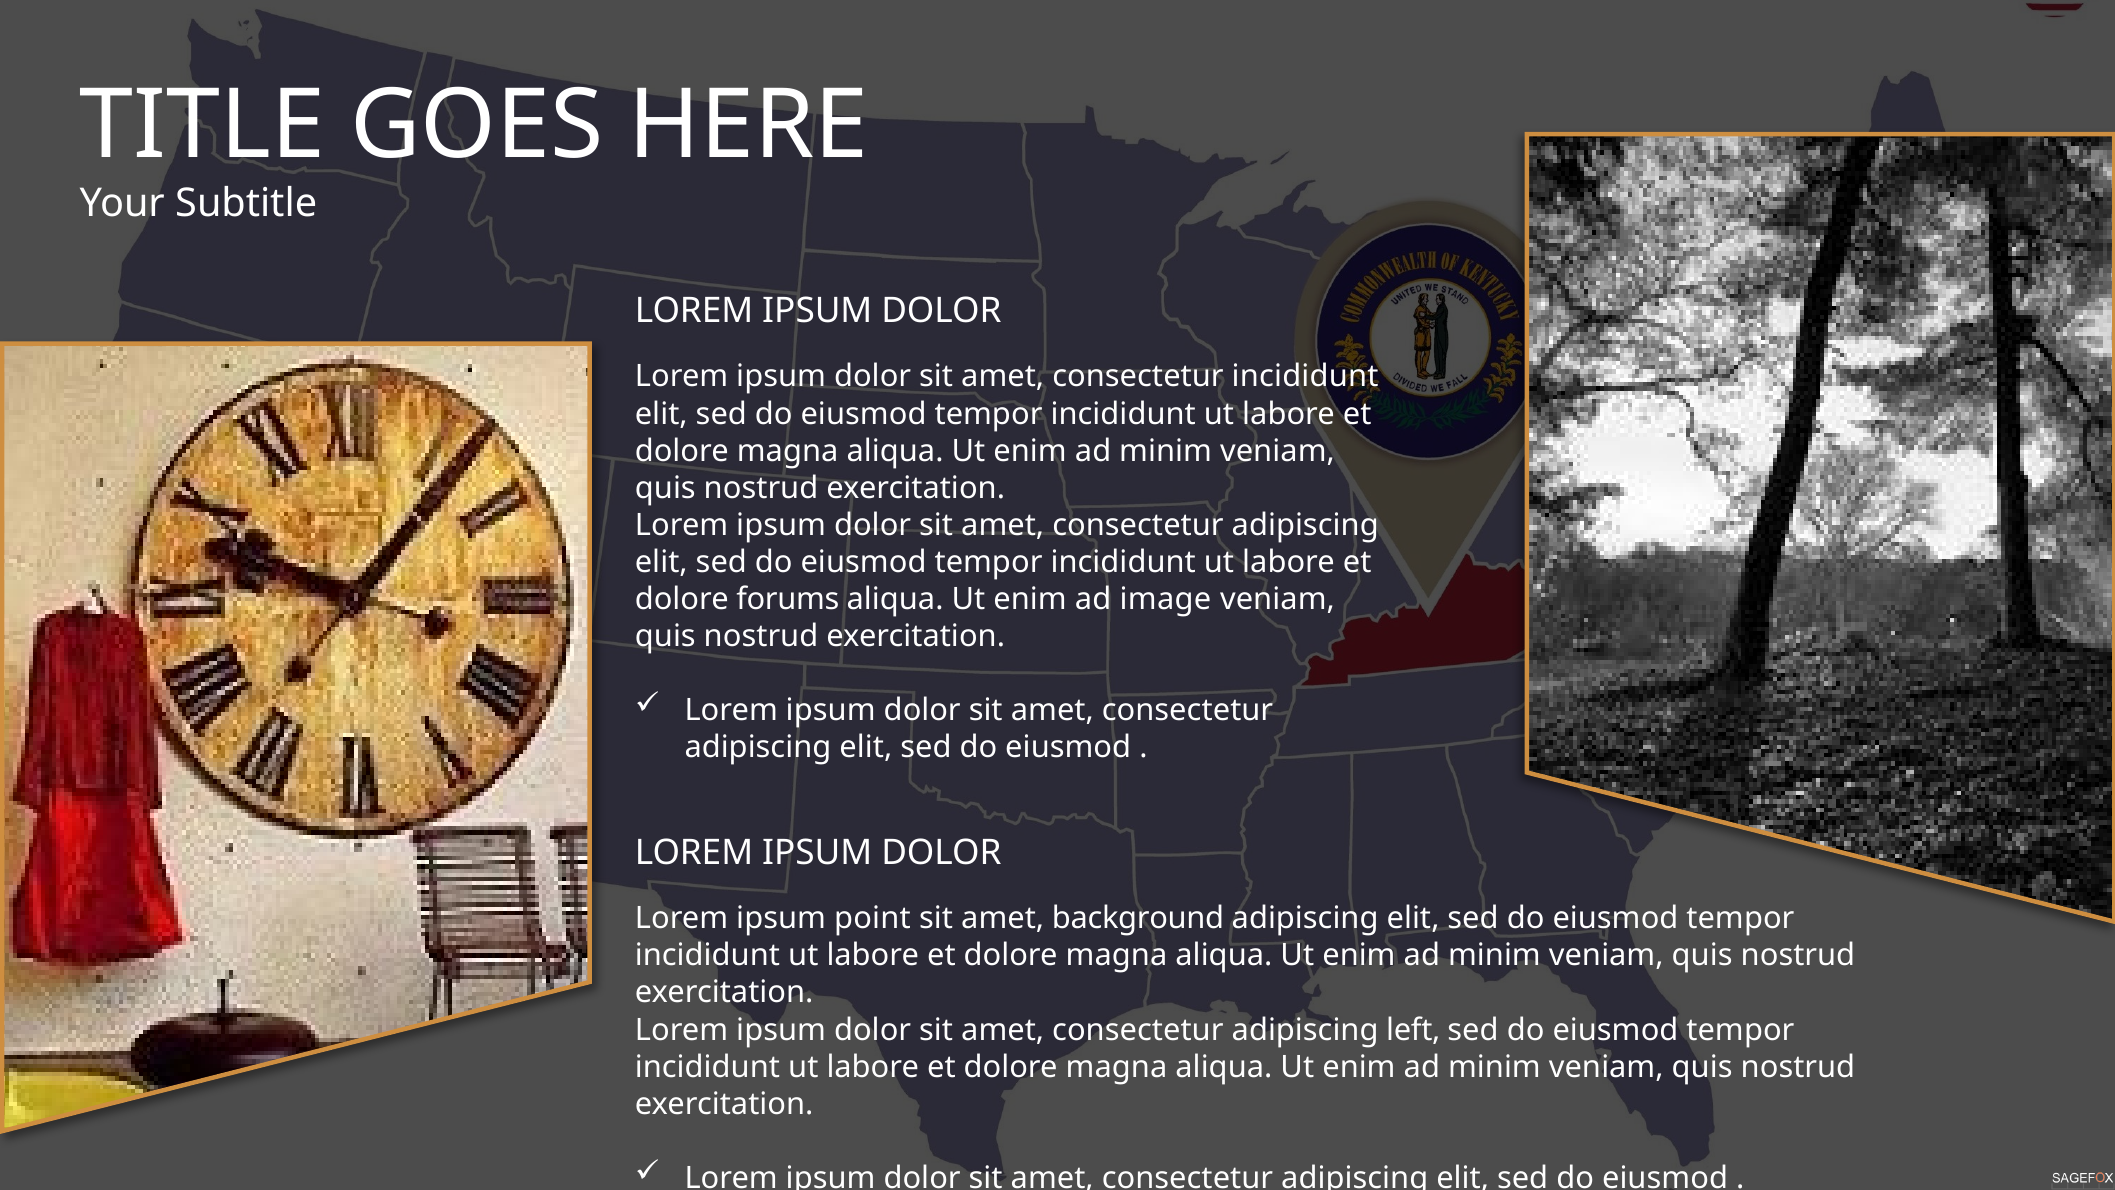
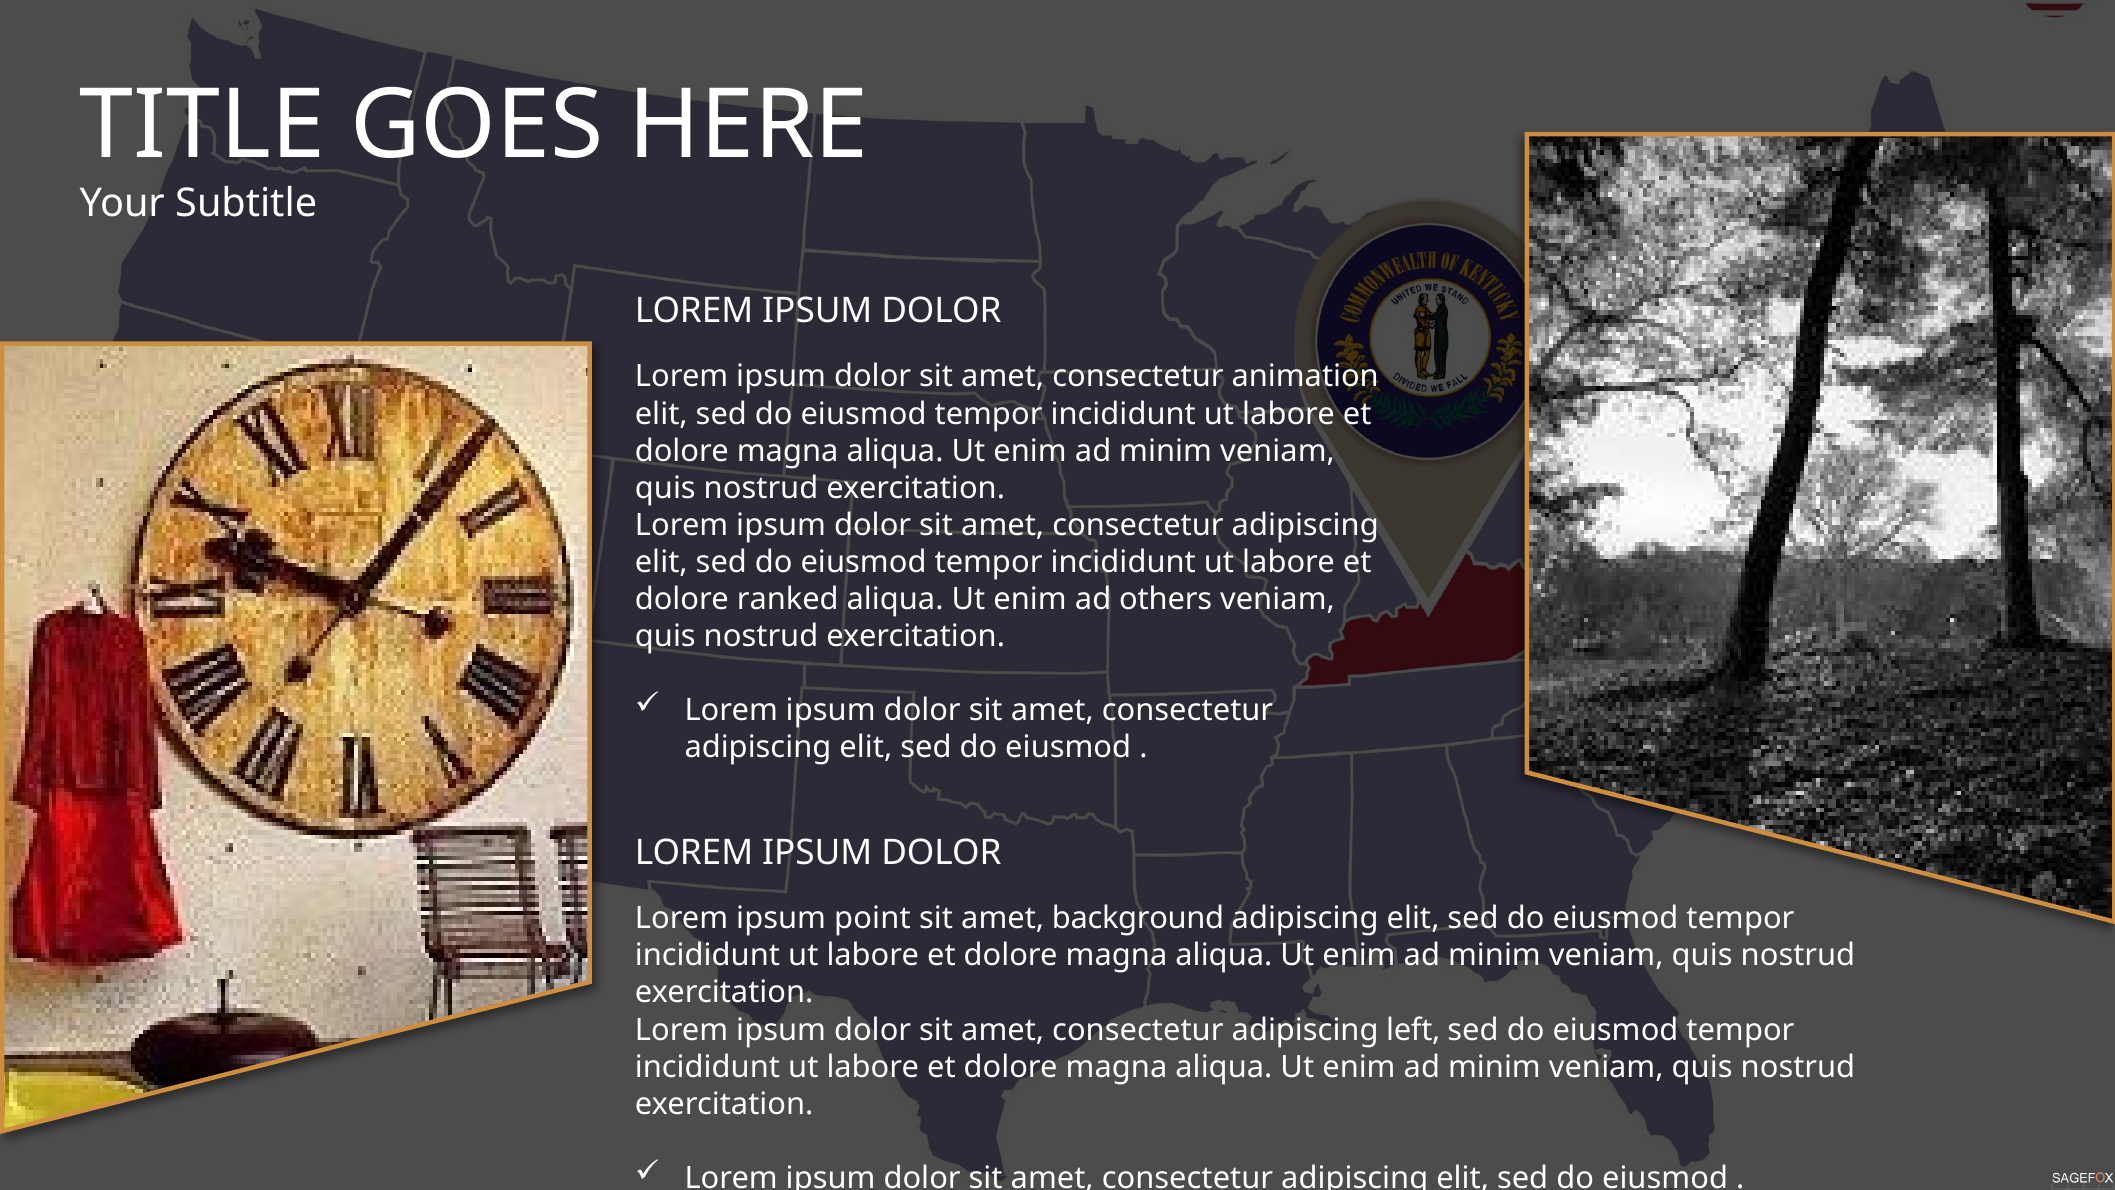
consectetur incididunt: incididunt -> animation
forums: forums -> ranked
image: image -> others
